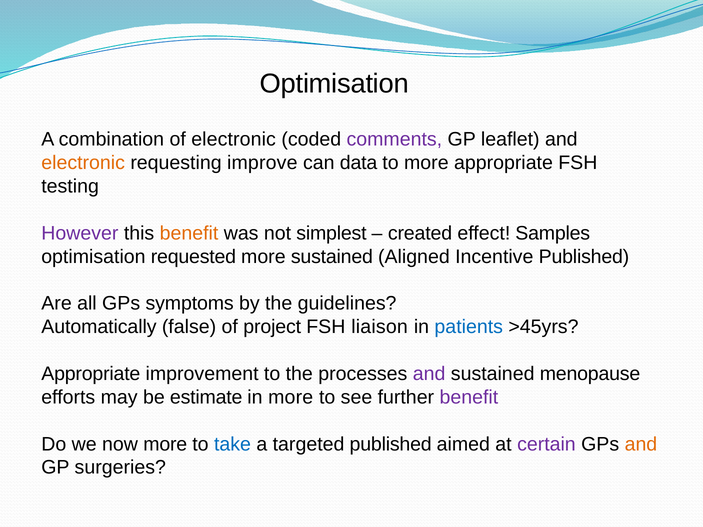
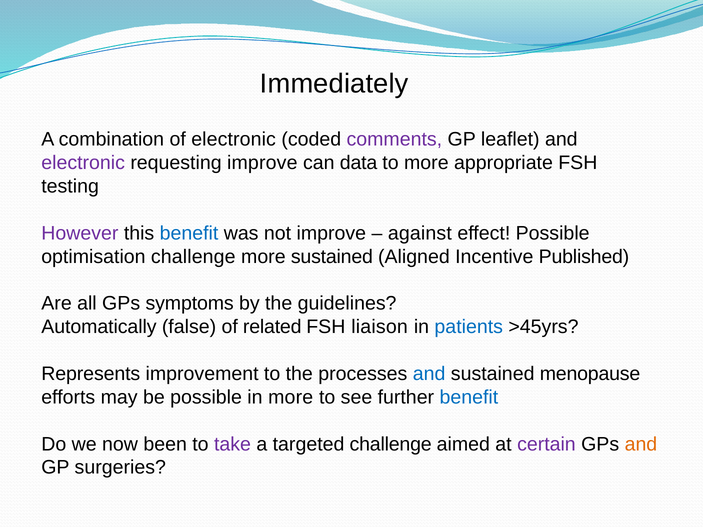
Optimisation at (334, 84): Optimisation -> Immediately
electronic at (83, 163) colour: orange -> purple
benefit at (189, 233) colour: orange -> blue
not simplest: simplest -> improve
created: created -> against
effect Samples: Samples -> Possible
optimisation requested: requested -> challenge
project: project -> related
Appropriate at (91, 374): Appropriate -> Represents
and at (429, 374) colour: purple -> blue
be estimate: estimate -> possible
benefit at (469, 397) colour: purple -> blue
now more: more -> been
take colour: blue -> purple
targeted published: published -> challenge
